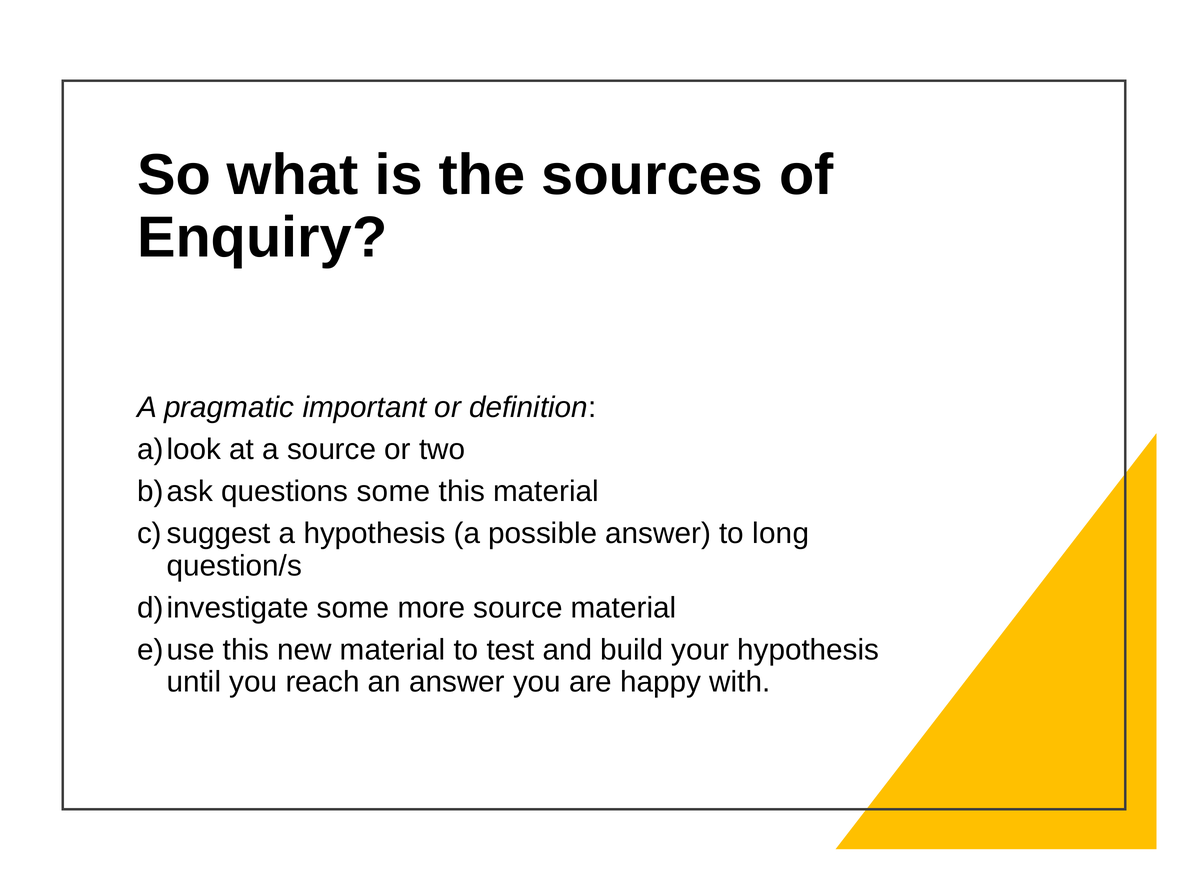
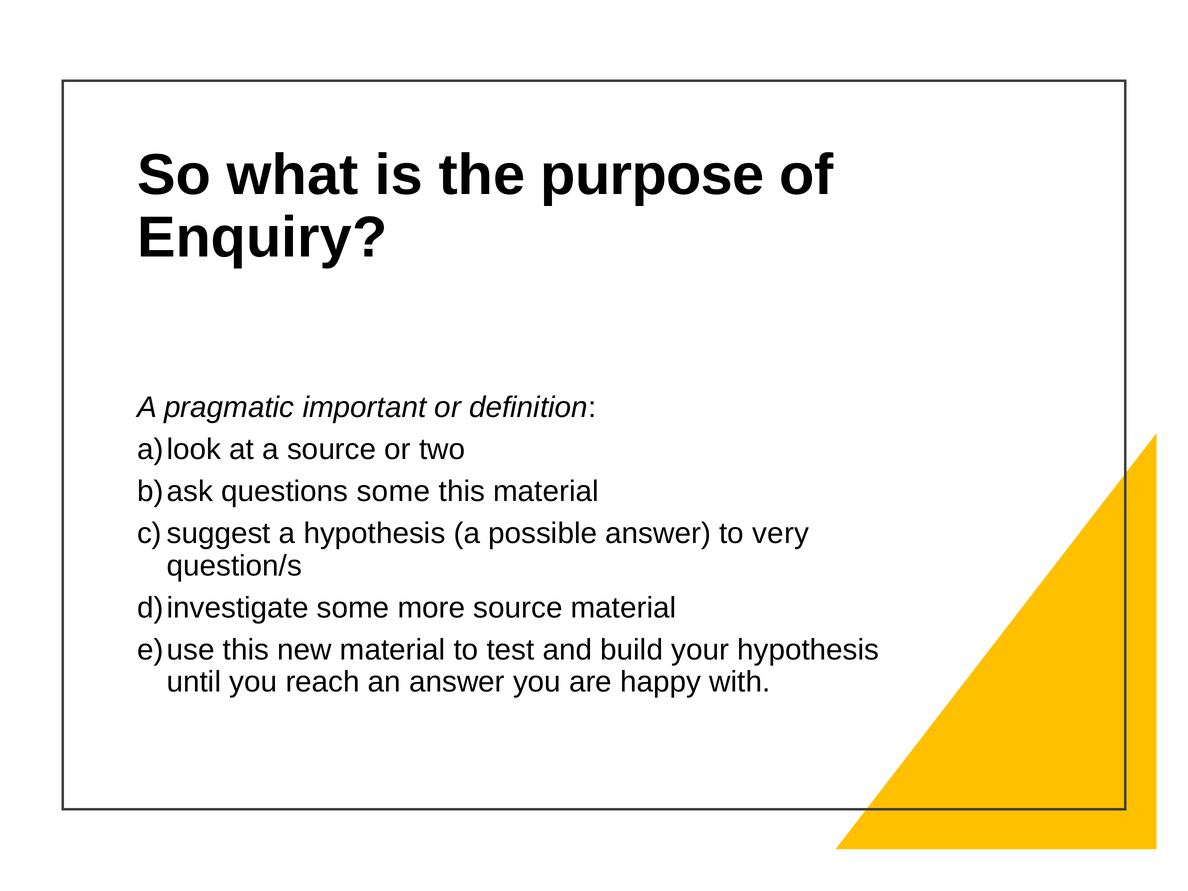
sources: sources -> purpose
long: long -> very
